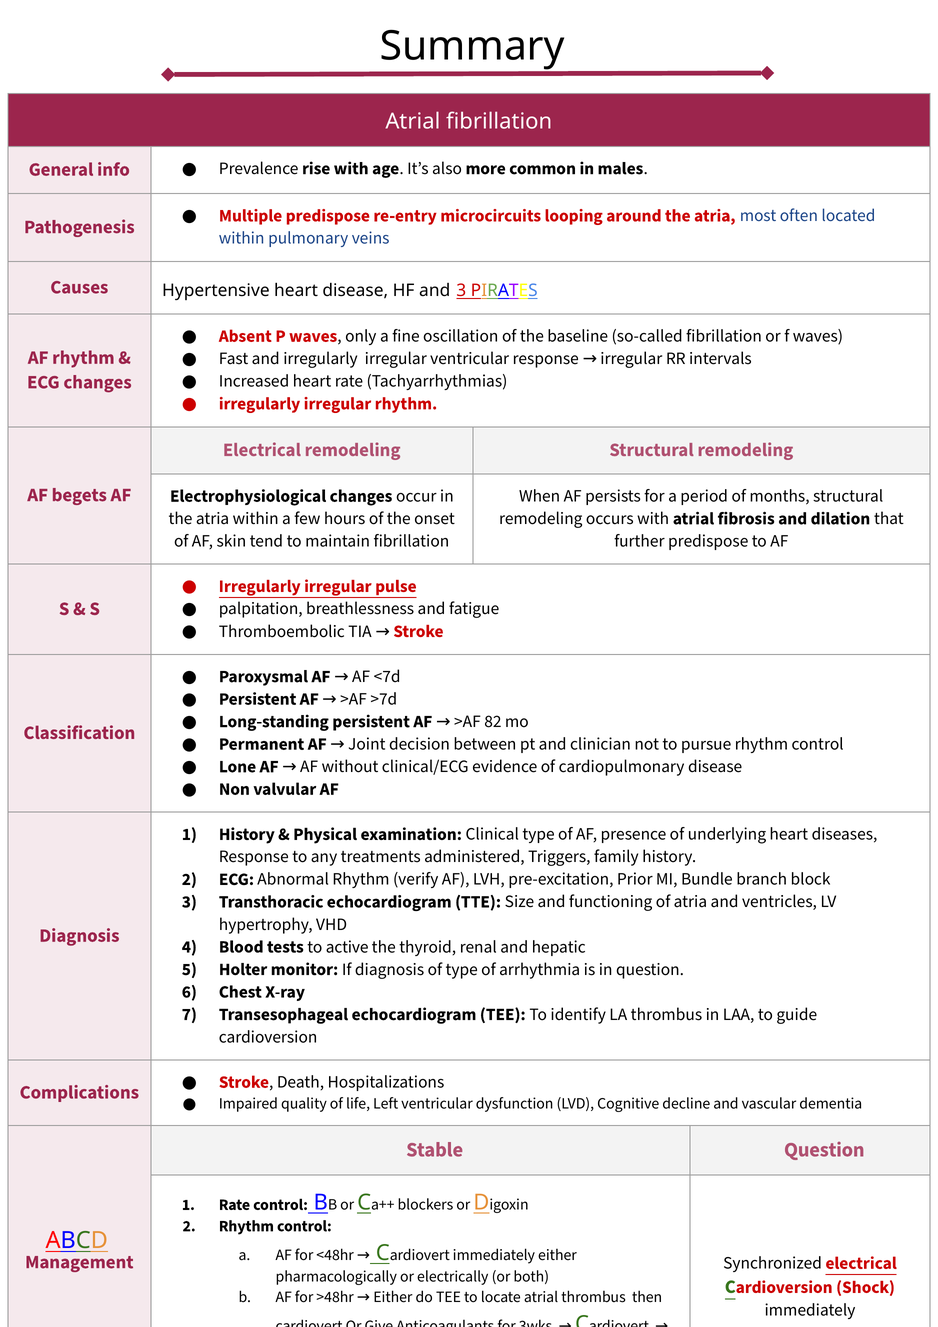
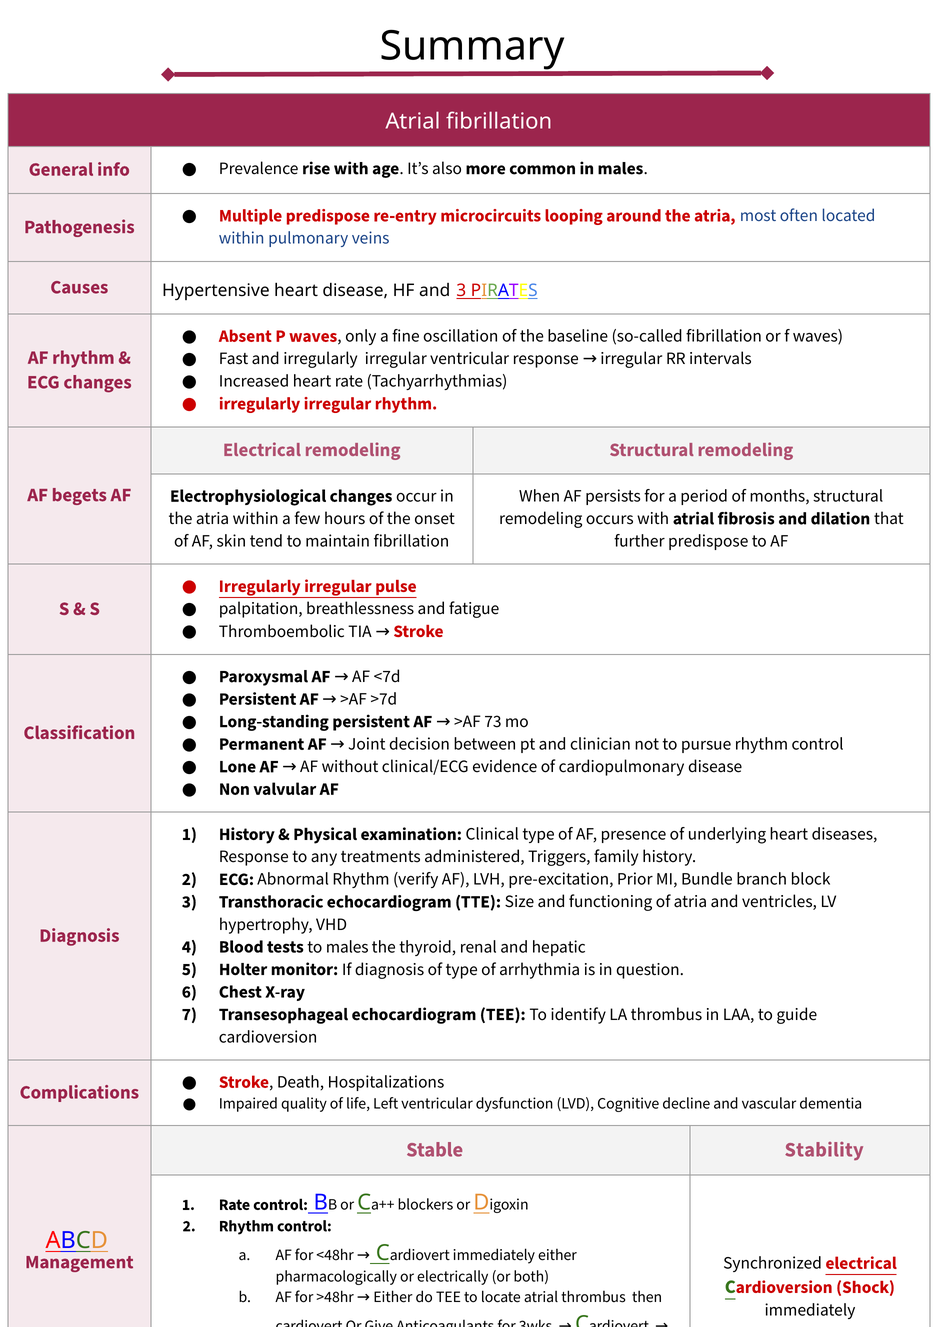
82: 82 -> 73
to active: active -> males
Stable Question: Question -> Stability
